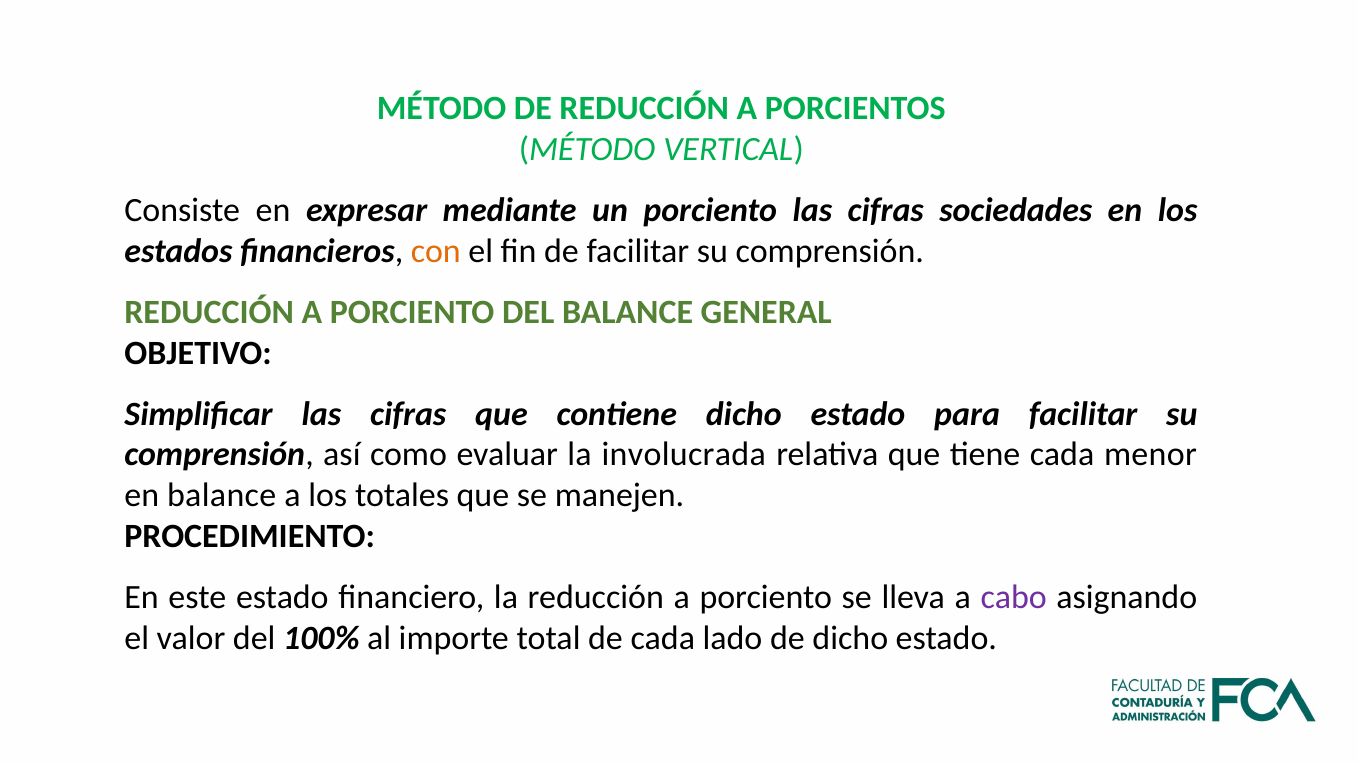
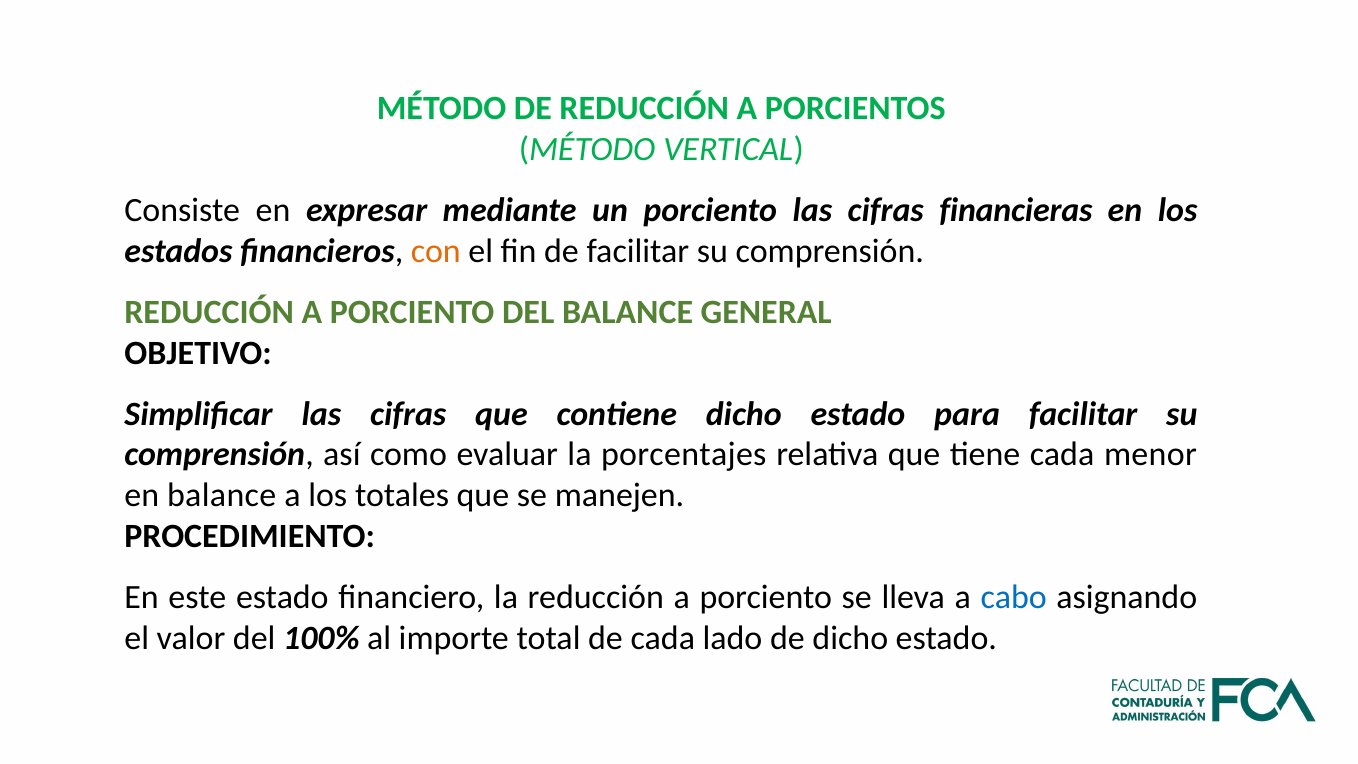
sociedades: sociedades -> financieras
involucrada: involucrada -> porcentajes
cabo colour: purple -> blue
